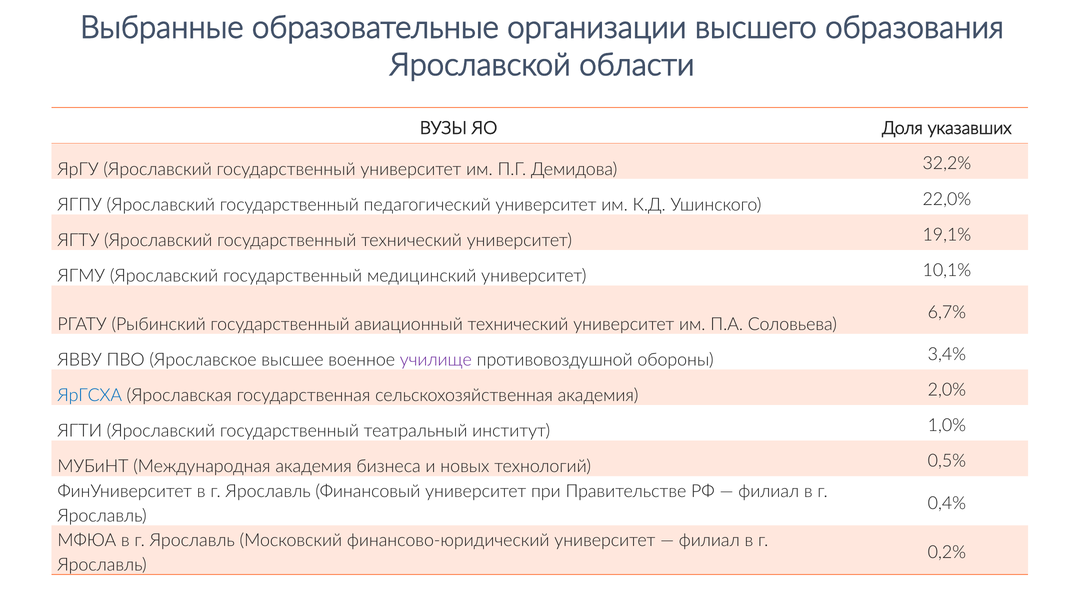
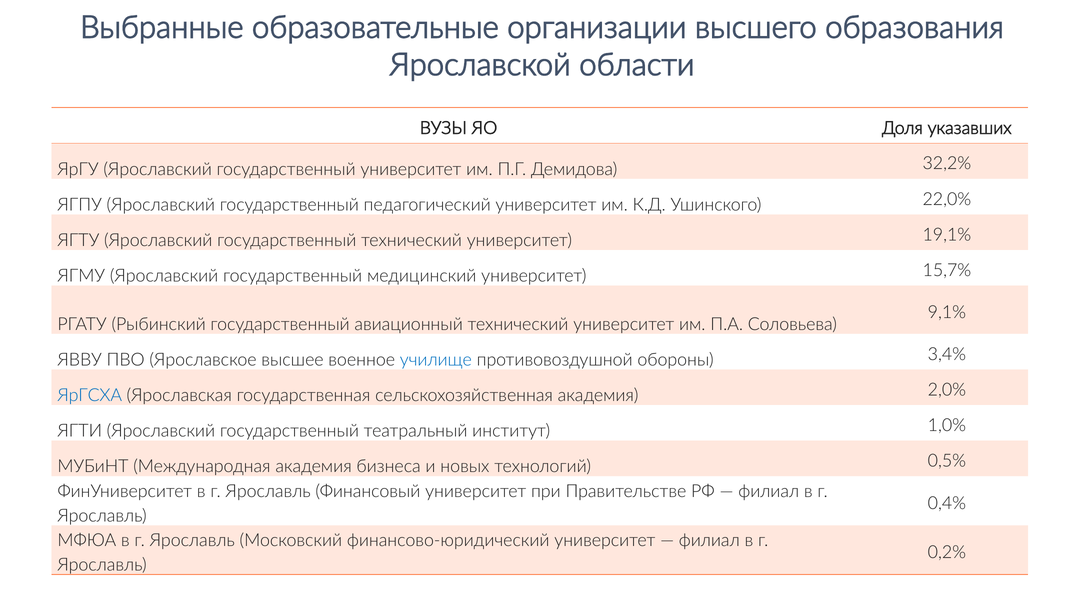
10,1%: 10,1% -> 15,7%
6,7%: 6,7% -> 9,1%
училище colour: purple -> blue
